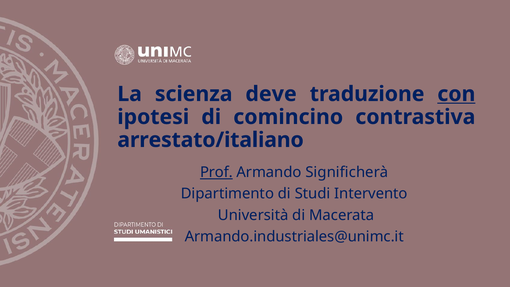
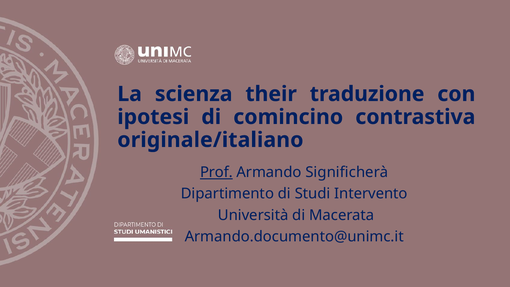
deve: deve -> their
con underline: present -> none
arrestato/italiano: arrestato/italiano -> originale/italiano
Armando.industriales@unimc.it: Armando.industriales@unimc.it -> Armando.documento@unimc.it
